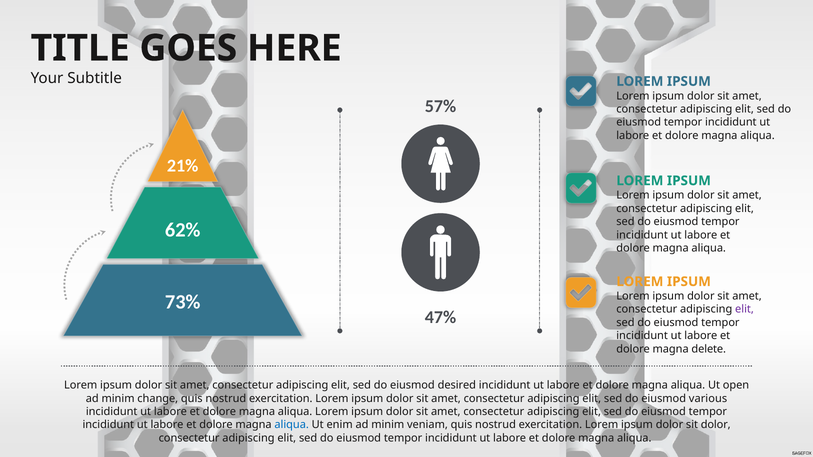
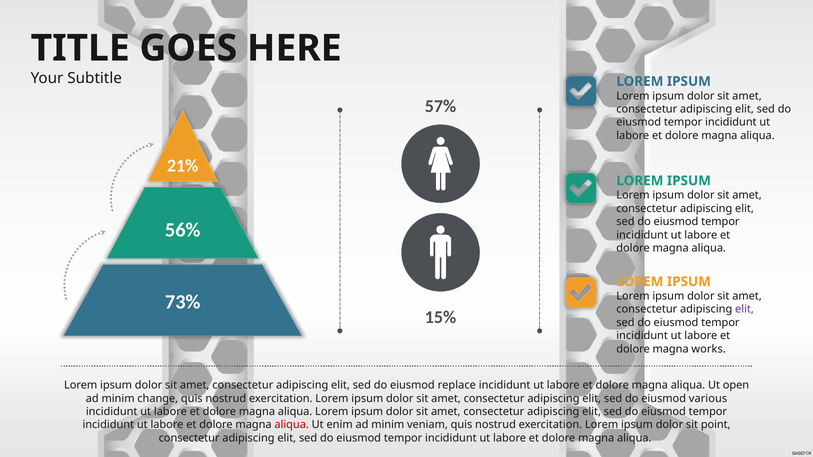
62%: 62% -> 56%
47%: 47% -> 15%
delete: delete -> works
desired: desired -> replace
aliqua at (292, 425) colour: blue -> red
sit dolor: dolor -> point
